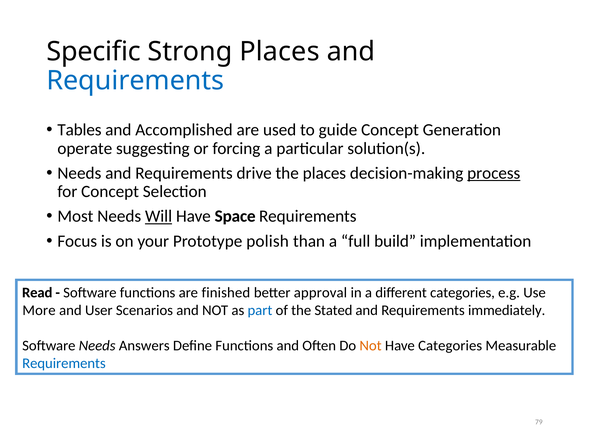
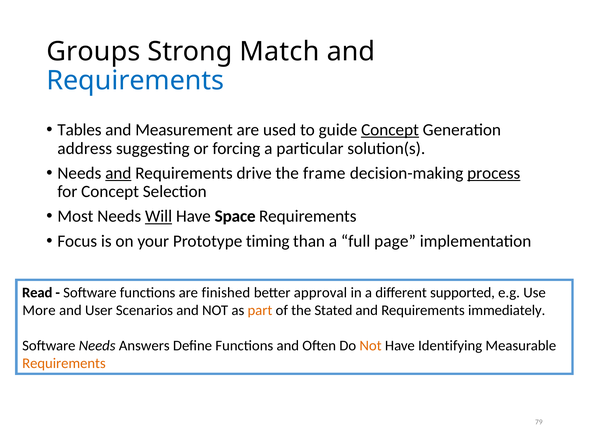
Specific: Specific -> Groups
Strong Places: Places -> Match
Accomplished: Accomplished -> Measurement
Concept at (390, 130) underline: none -> present
operate: operate -> address
and at (118, 173) underline: none -> present
the places: places -> frame
polish: polish -> timing
build: build -> page
different categories: categories -> supported
part colour: blue -> orange
Have Categories: Categories -> Identifying
Requirements at (64, 363) colour: blue -> orange
